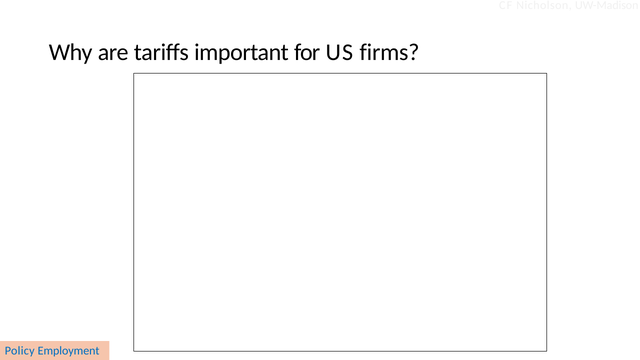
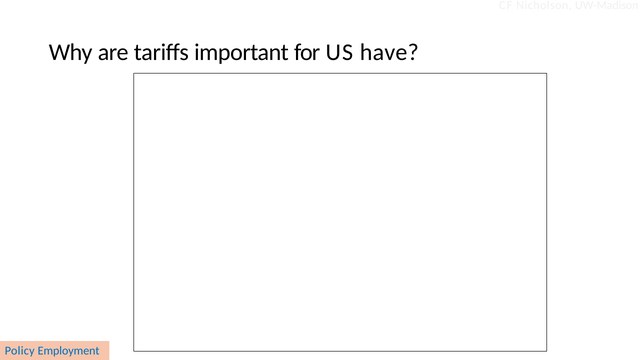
firms: firms -> have
